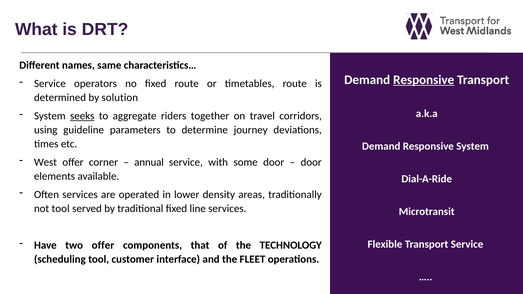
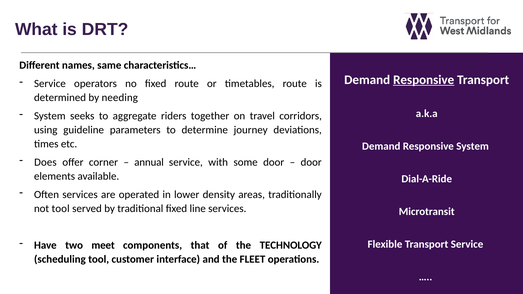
solution: solution -> needing
seeks underline: present -> none
West: West -> Does
two offer: offer -> meet
